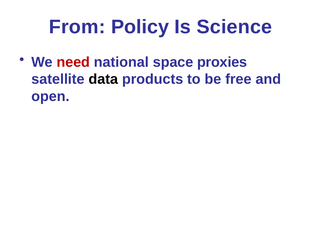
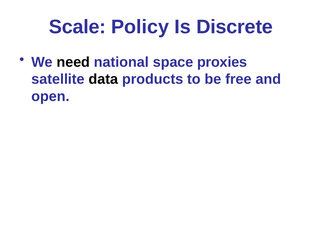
From: From -> Scale
Science: Science -> Discrete
need colour: red -> black
